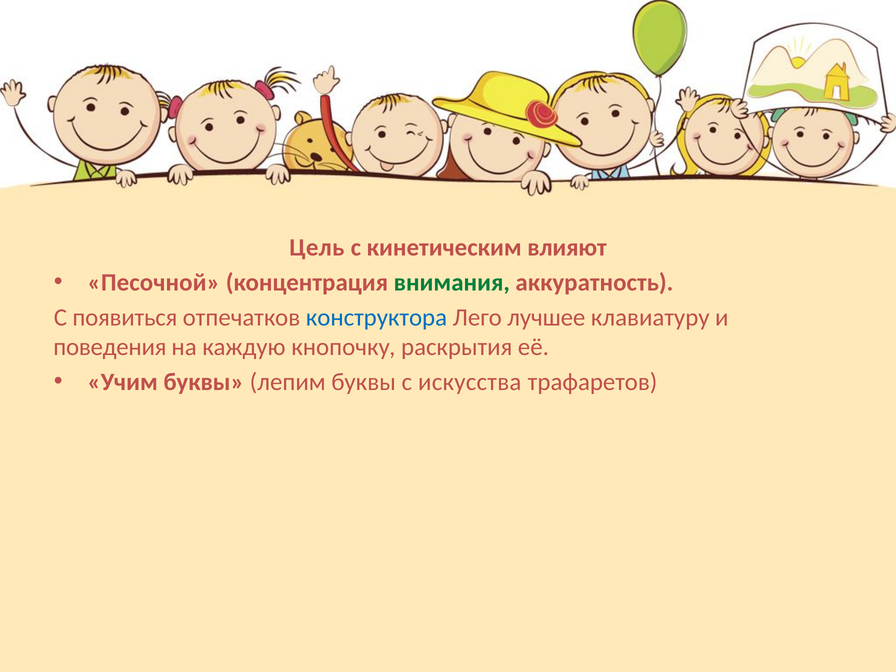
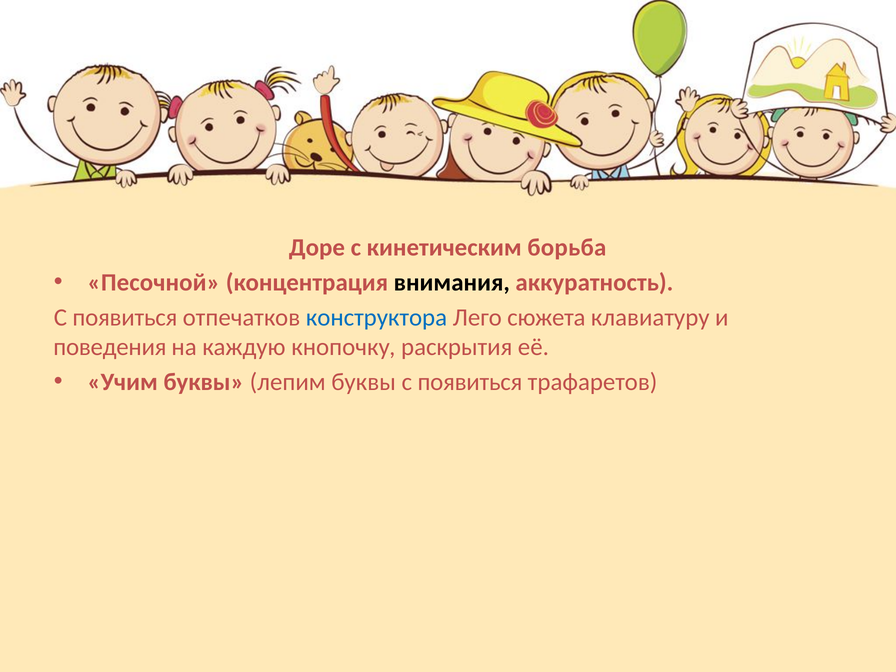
Цель: Цель -> Доре
влияют: влияют -> борьба
внимания colour: green -> black
лучшее: лучшее -> сюжета
буквы с искусства: искусства -> появиться
